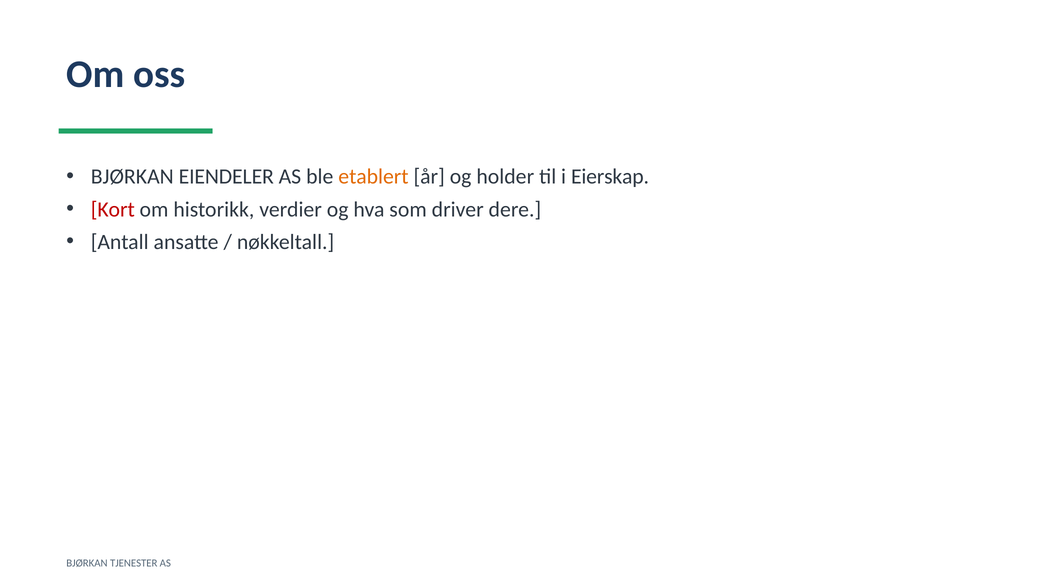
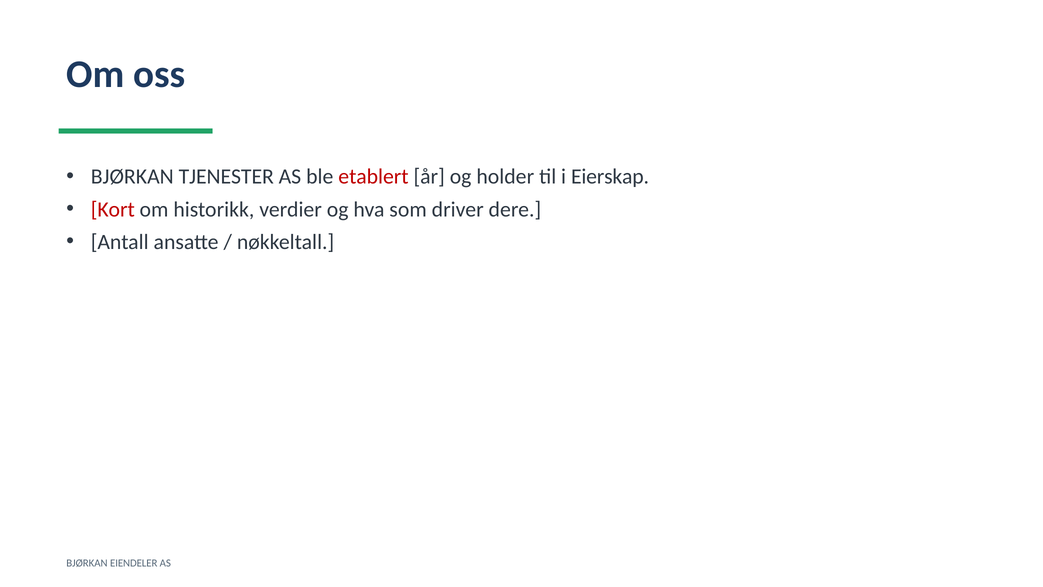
EIENDELER: EIENDELER -> TJENESTER
etablert colour: orange -> red
TJENESTER: TJENESTER -> EIENDELER
